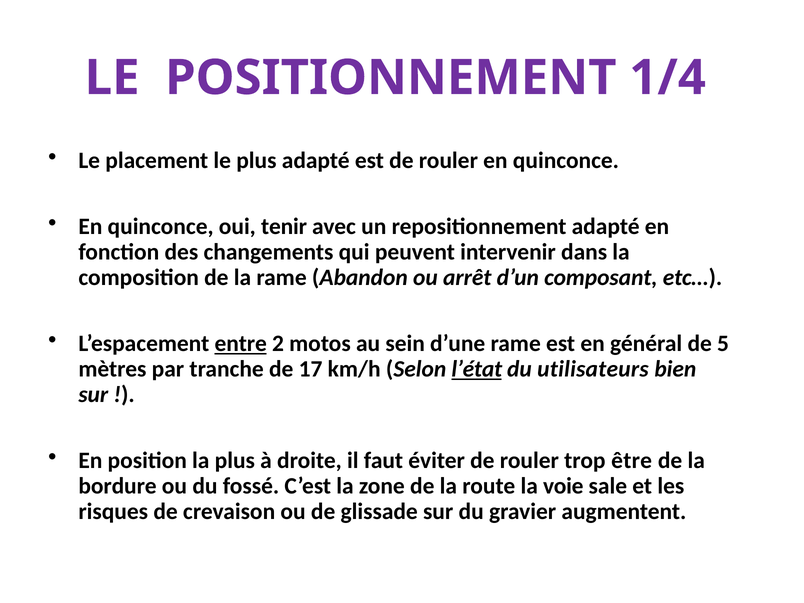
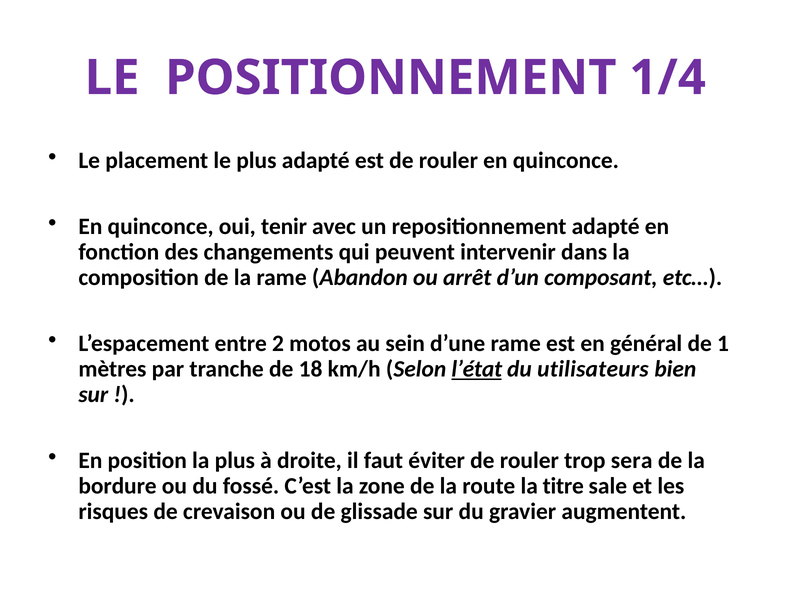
entre underline: present -> none
5: 5 -> 1
17: 17 -> 18
être: être -> sera
voie: voie -> titre
